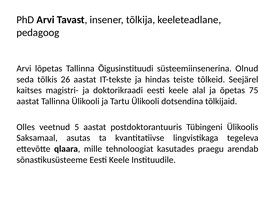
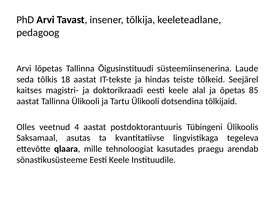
Olnud: Olnud -> Laude
26: 26 -> 18
75: 75 -> 85
5: 5 -> 4
